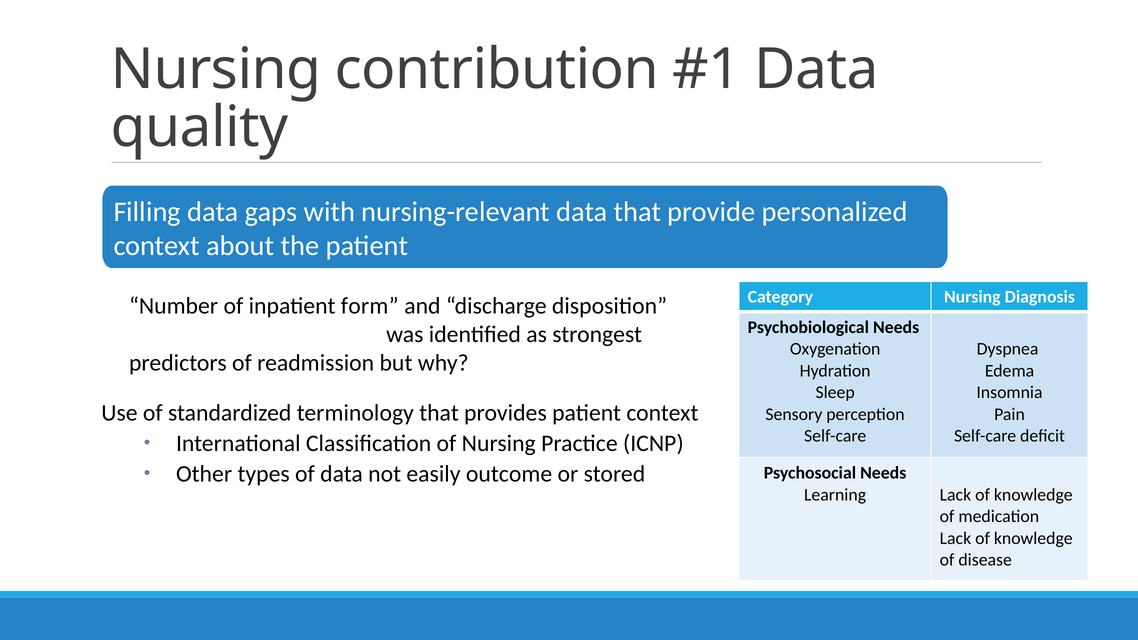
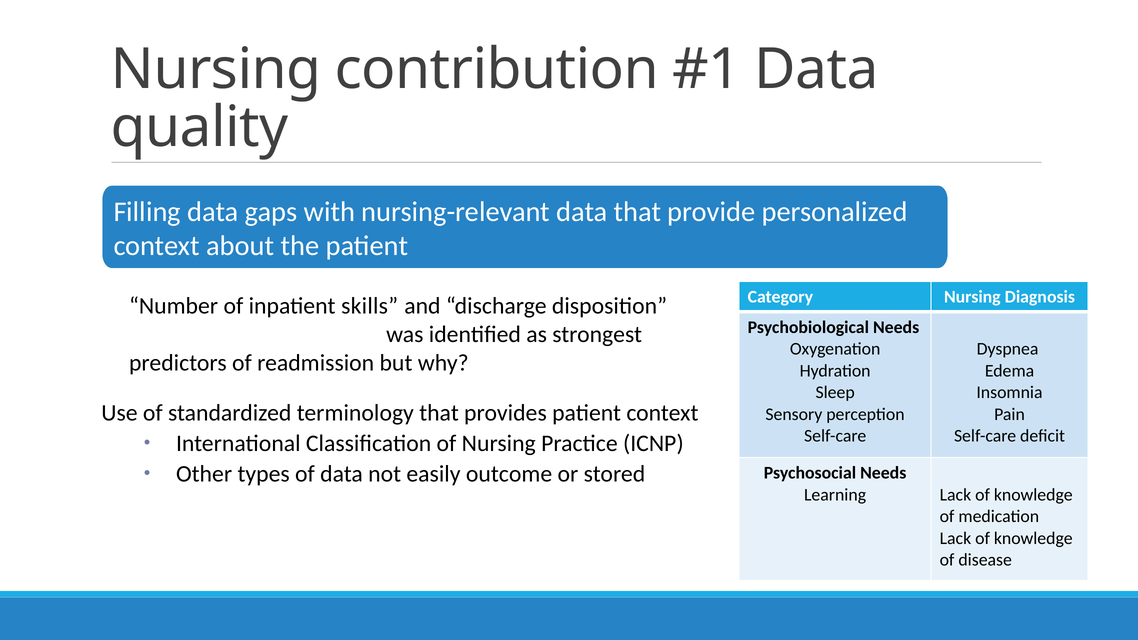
form: form -> skills
